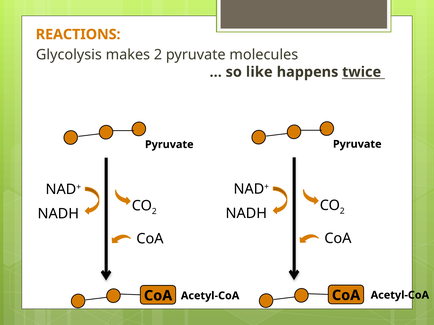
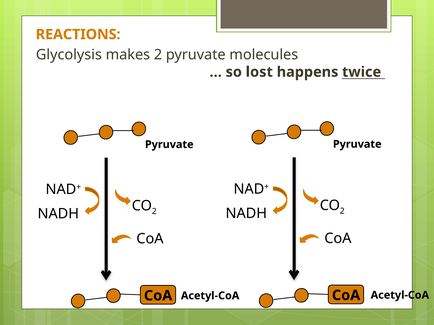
like: like -> lost
